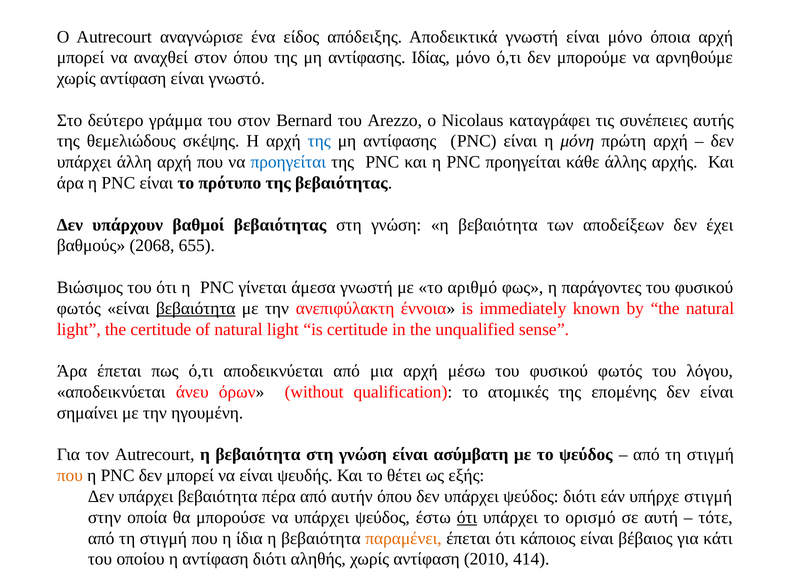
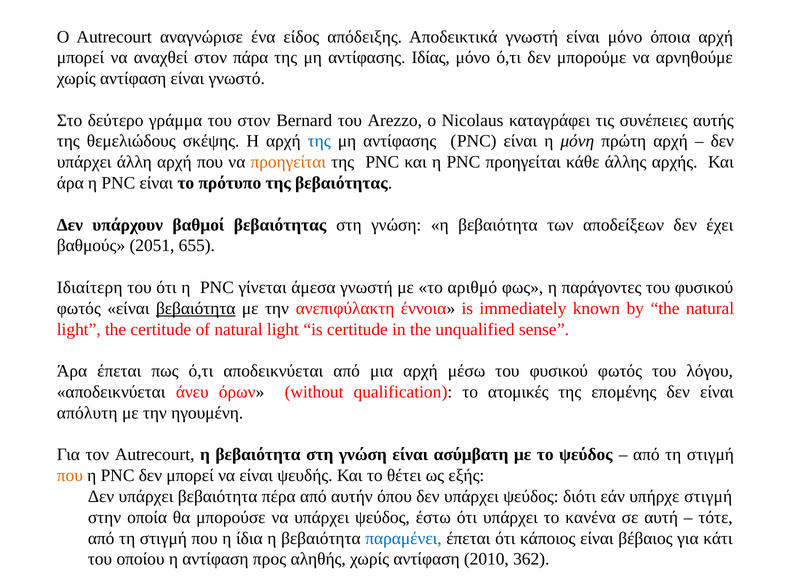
στον όπου: όπου -> πάρα
προηγείται at (288, 162) colour: blue -> orange
2068: 2068 -> 2051
Βιώσιμος: Βιώσιμος -> Ιδιαίτερη
σημαίνει: σημαίνει -> απόλυτη
ότι at (467, 518) underline: present -> none
ορισμό: ορισμό -> κανένα
παραμένει colour: orange -> blue
αντίφαση διότι: διότι -> προς
414: 414 -> 362
